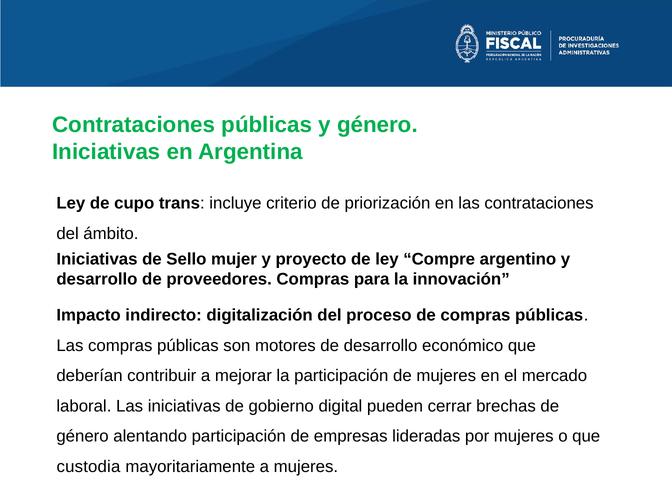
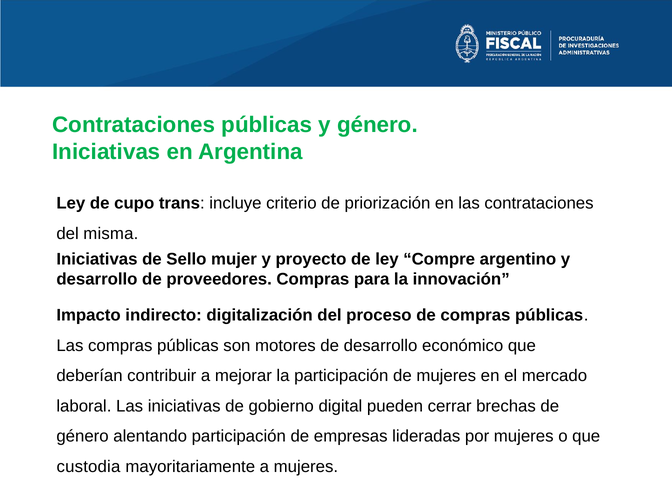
ámbito: ámbito -> misma
